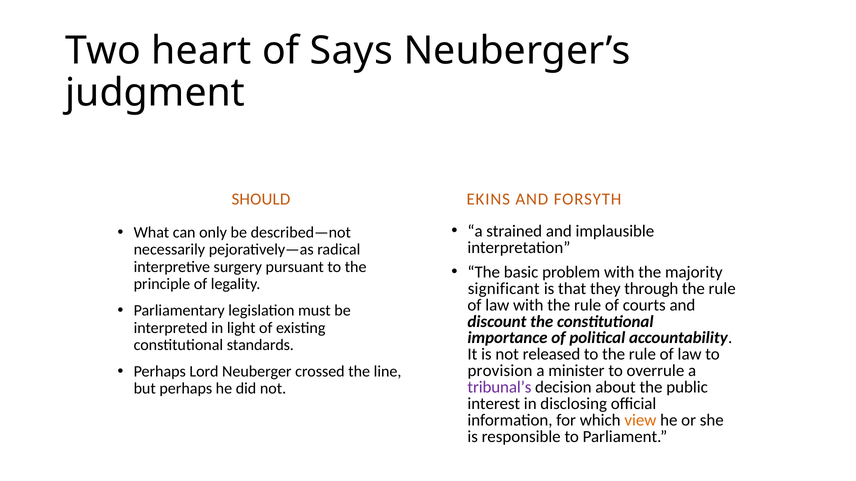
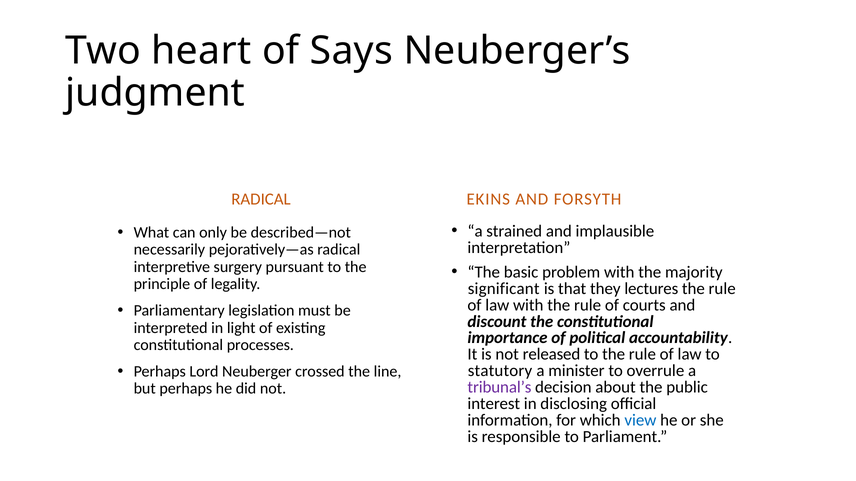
SHOULD at (261, 199): SHOULD -> RADICAL
through: through -> lectures
standards: standards -> processes
provision: provision -> statutory
view colour: orange -> blue
